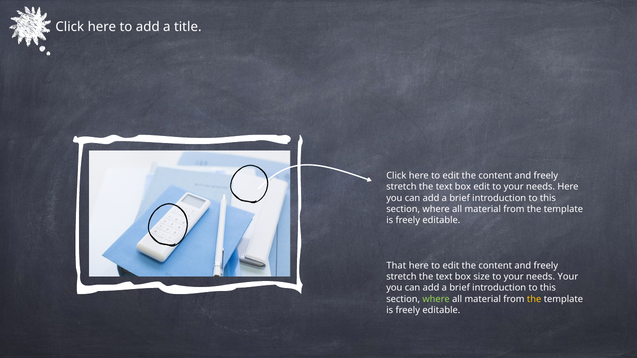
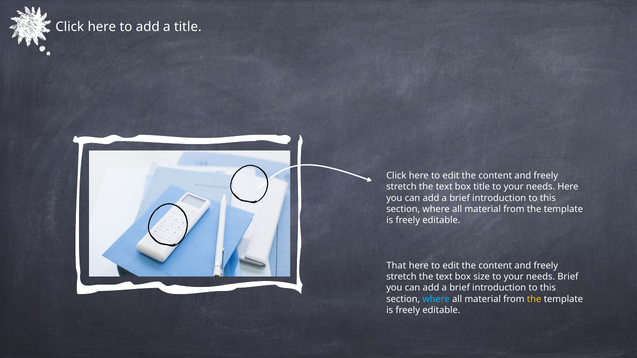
box edit: edit -> title
needs Your: Your -> Brief
where at (436, 299) colour: light green -> light blue
